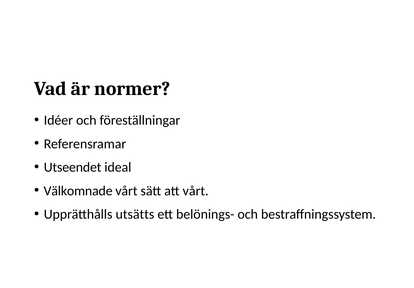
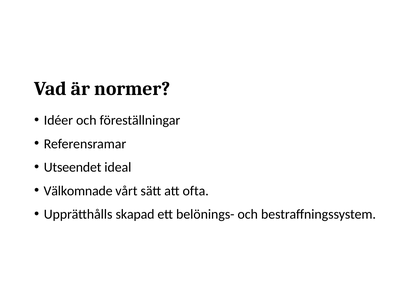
att vårt: vårt -> ofta
utsätts: utsätts -> skapad
